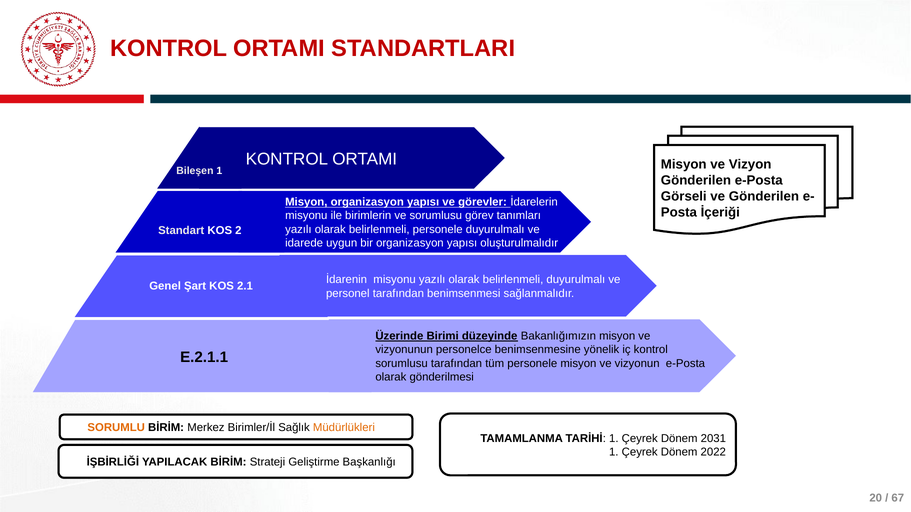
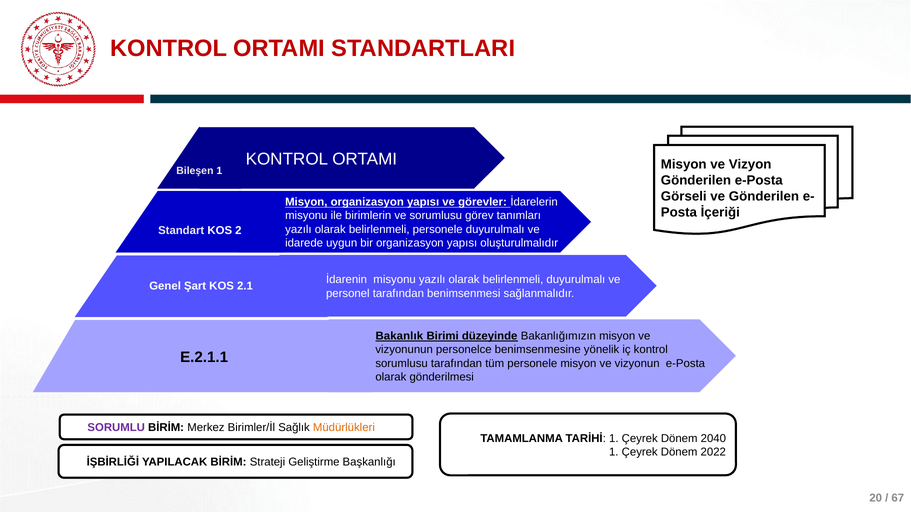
Üzerinde: Üzerinde -> Bakanlık
SORUMLU colour: orange -> purple
2031: 2031 -> 2040
